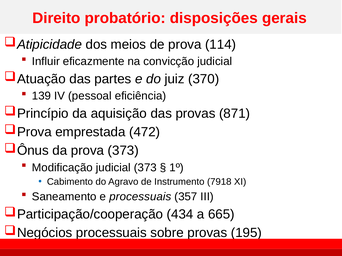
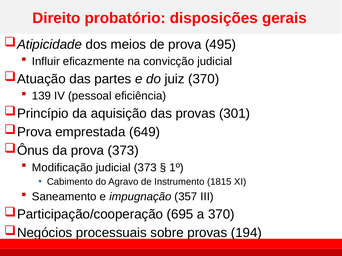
114: 114 -> 495
871: 871 -> 301
472: 472 -> 649
7918: 7918 -> 1815
e processuais: processuais -> impugnação
434: 434 -> 695
a 665: 665 -> 370
195: 195 -> 194
